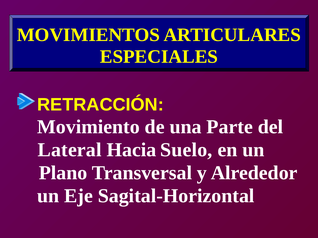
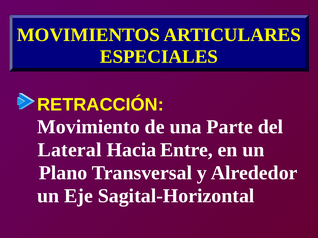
Suelo: Suelo -> Entre
